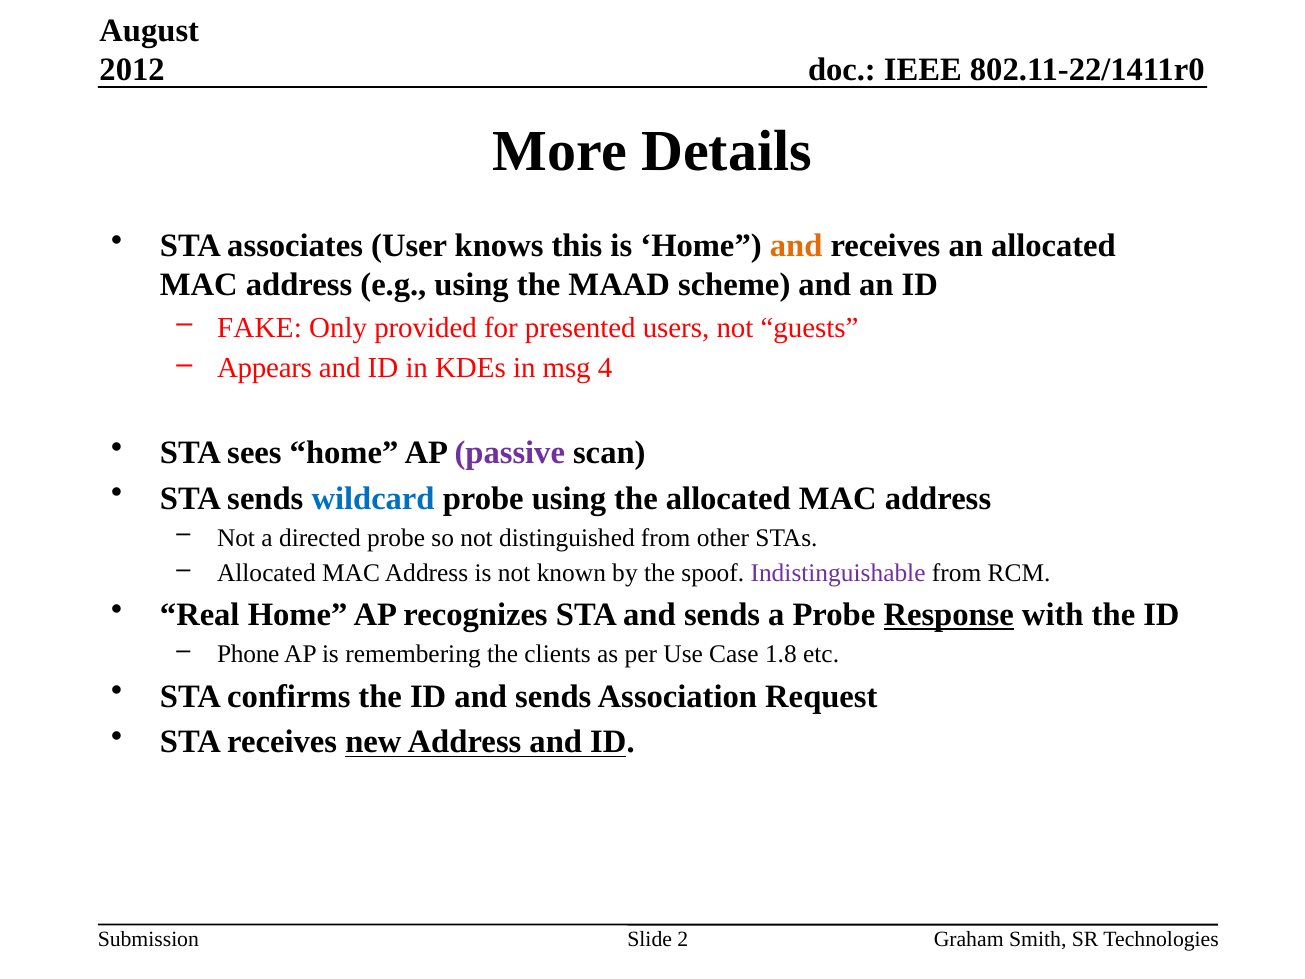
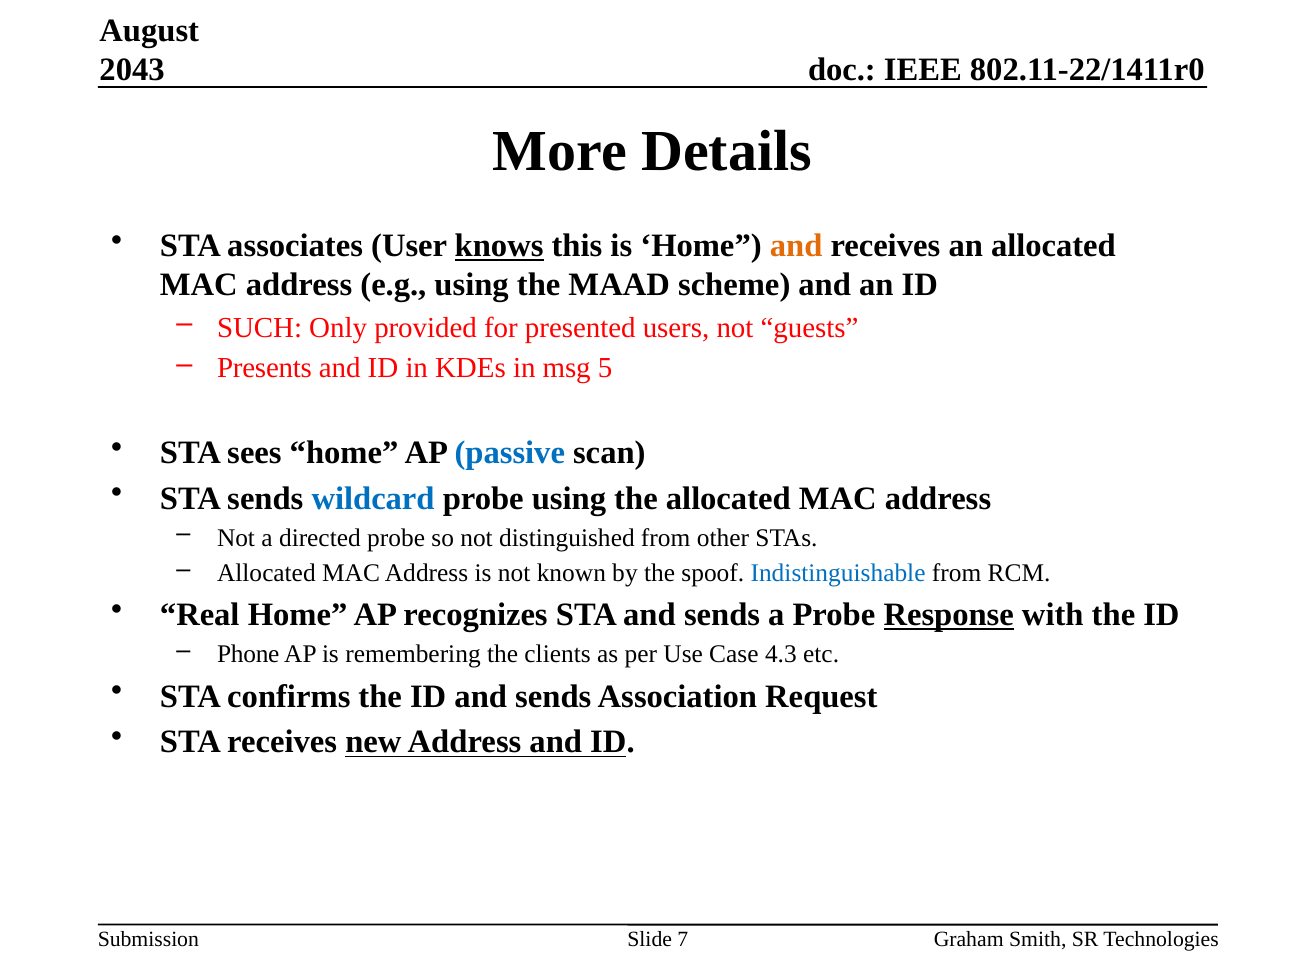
2012: 2012 -> 2043
knows underline: none -> present
FAKE: FAKE -> SUCH
Appears: Appears -> Presents
4: 4 -> 5
passive colour: purple -> blue
Indistinguishable colour: purple -> blue
1.8: 1.8 -> 4.3
2: 2 -> 7
